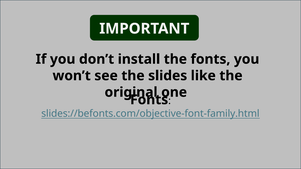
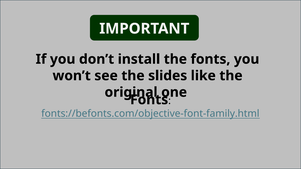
slides://befonts.com/objective-font-family.html: slides://befonts.com/objective-font-family.html -> fonts://befonts.com/objective-font-family.html
